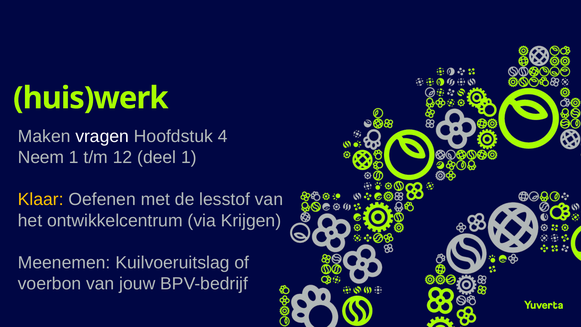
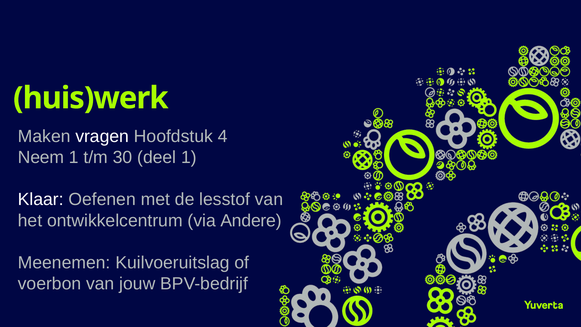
12: 12 -> 30
Klaar colour: yellow -> white
Krijgen: Krijgen -> Andere
